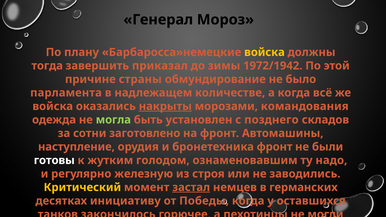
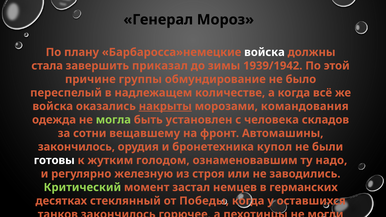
войска at (264, 52) colour: yellow -> white
тогда: тогда -> стала
1972/1942: 1972/1942 -> 1939/1942
страны: страны -> группы
парламента: парламента -> переспелый
позднего: позднего -> человека
заготовлено: заготовлено -> вещавшему
наступление at (76, 147): наступление -> закончилось
бронетехника фронт: фронт -> купол
Критический colour: yellow -> light green
застал underline: present -> none
инициативу: инициативу -> стеклянный
